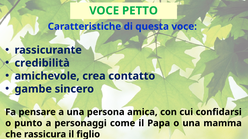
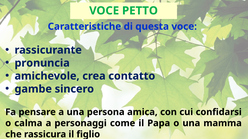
credibilità: credibilità -> pronuncia
punto: punto -> calma
